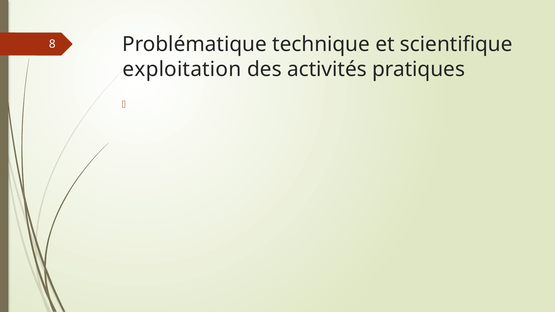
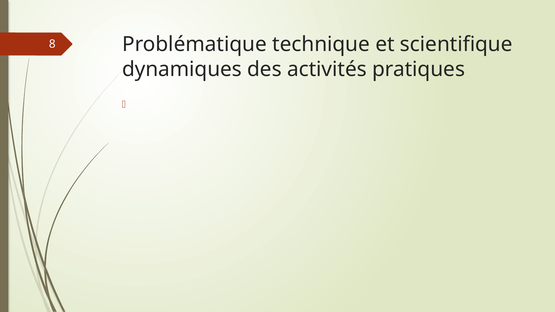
exploitation: exploitation -> dynamiques
